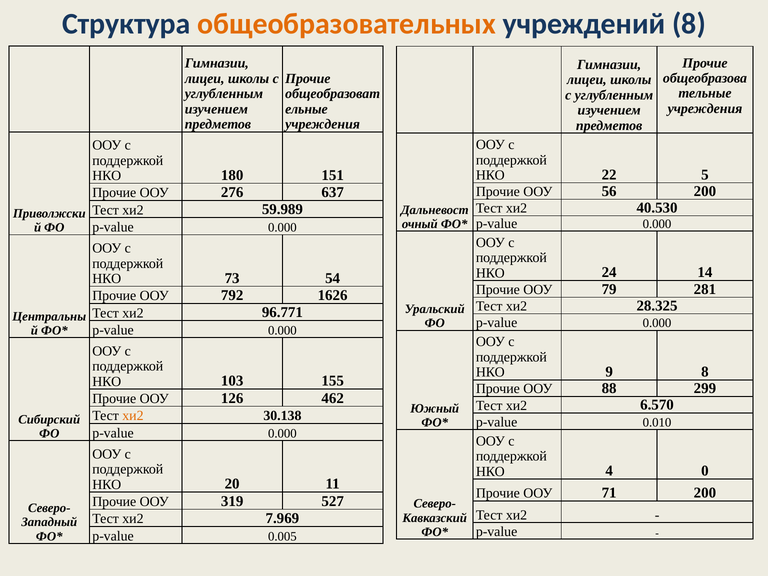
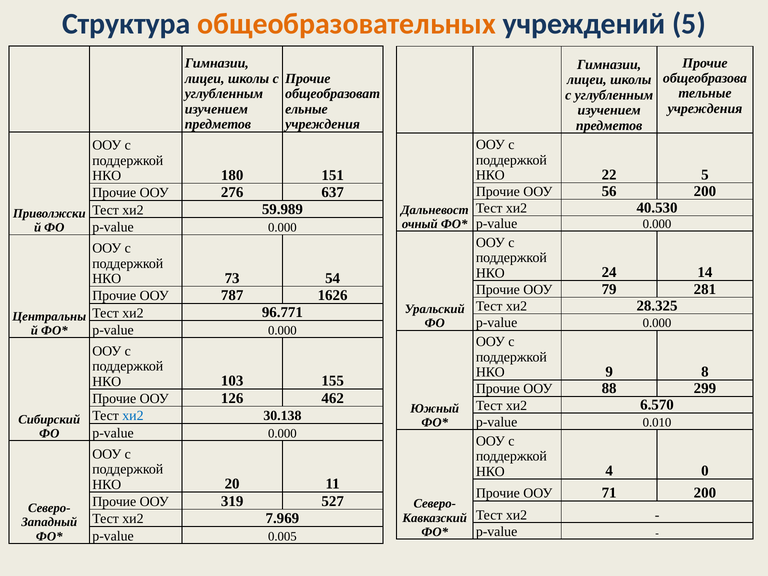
учреждений 8: 8 -> 5
792: 792 -> 787
хи2 at (133, 416) colour: orange -> blue
